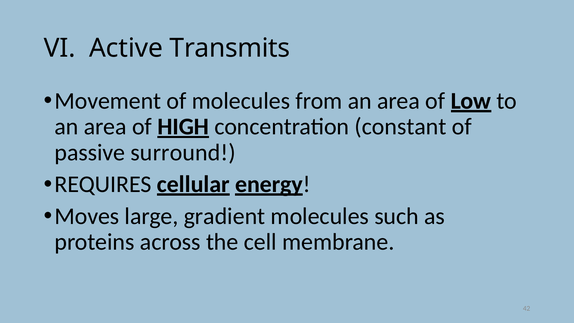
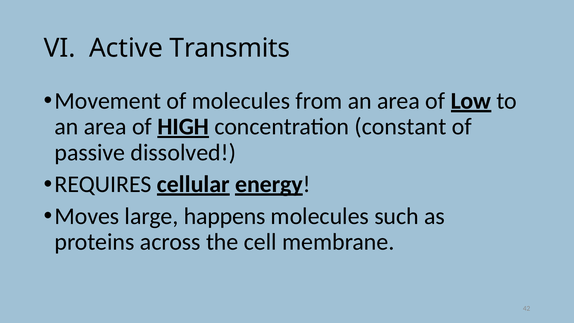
surround: surround -> dissolved
gradient: gradient -> happens
